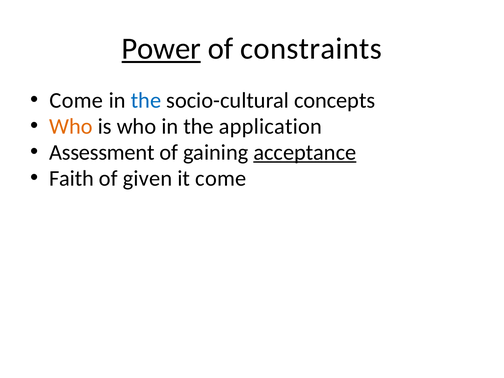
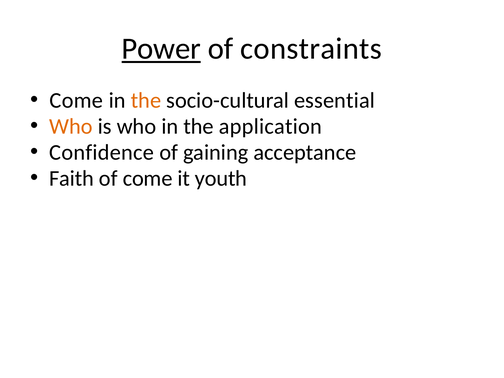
the at (146, 101) colour: blue -> orange
concepts: concepts -> essential
Assessment: Assessment -> Confidence
acceptance underline: present -> none
of given: given -> come
it come: come -> youth
